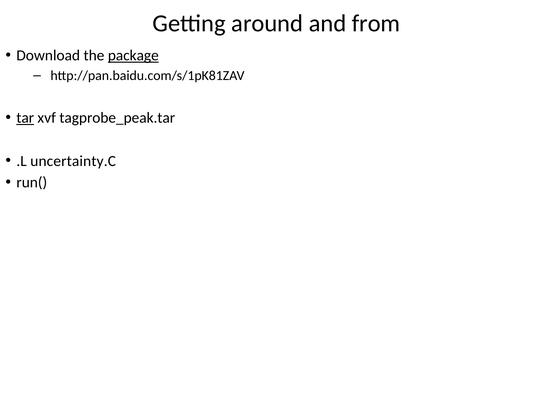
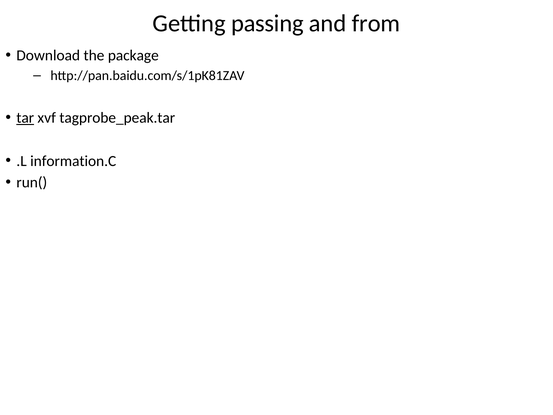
around: around -> passing
package underline: present -> none
uncertainty.C: uncertainty.C -> information.C
